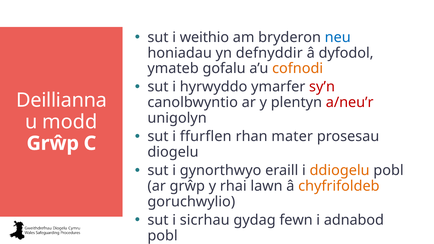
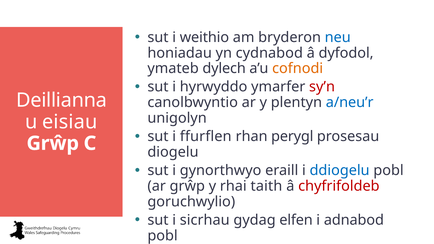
defnyddir: defnyddir -> cydnabod
gofalu: gofalu -> dylech
a/neu’r colour: red -> blue
modd: modd -> eisiau
mater: mater -> perygl
ddiogelu colour: orange -> blue
lawn: lawn -> taith
chyfrifoldeb colour: orange -> red
fewn: fewn -> elfen
